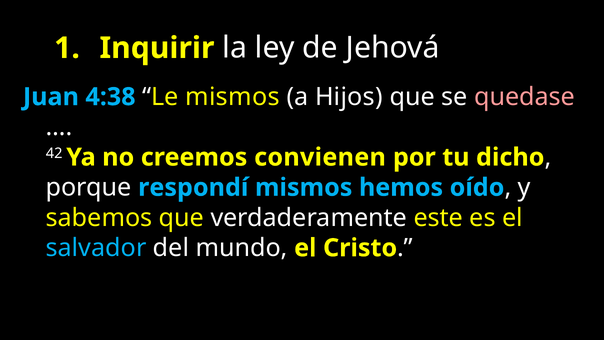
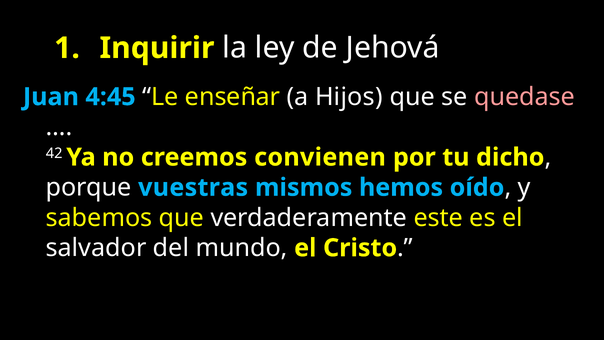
4:38: 4:38 -> 4:45
Le mismos: mismos -> enseñar
respondí: respondí -> vuestras
salvador colour: light blue -> white
